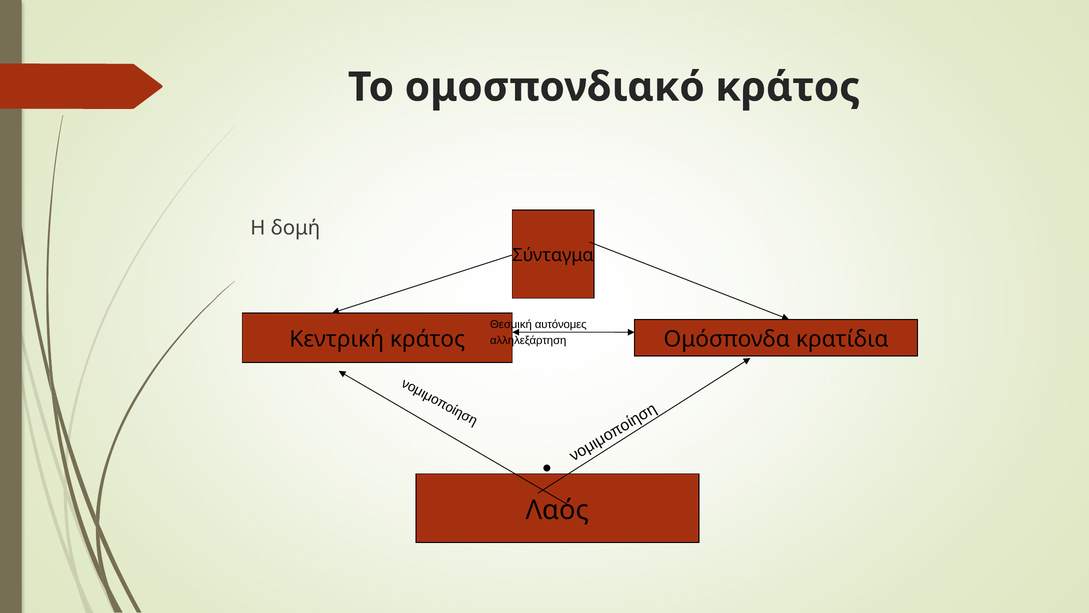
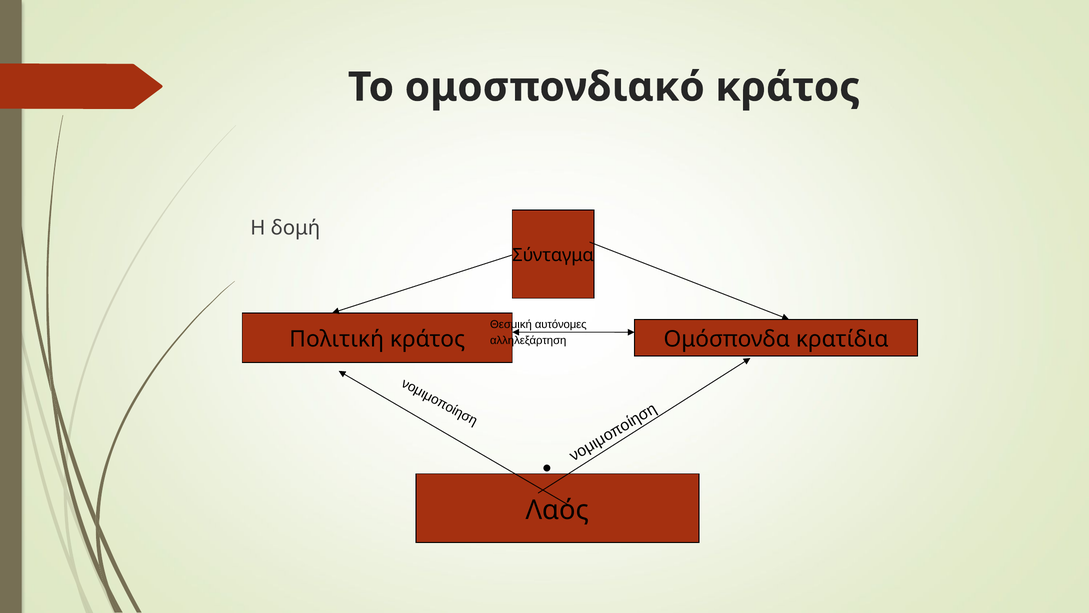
Κεντρική: Κεντρική -> Πολιτική
